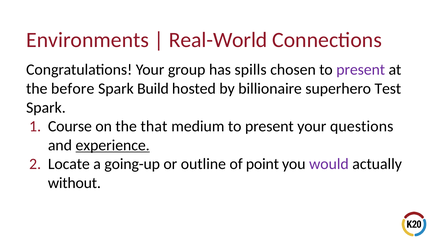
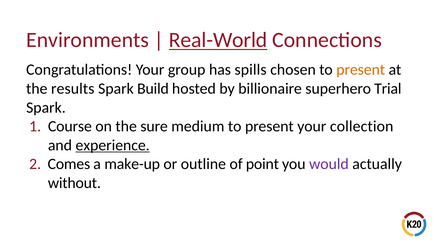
Real-World underline: none -> present
present at (361, 70) colour: purple -> orange
before: before -> results
Test: Test -> Trial
that: that -> sure
questions: questions -> collection
Locate: Locate -> Comes
going-up: going-up -> make-up
